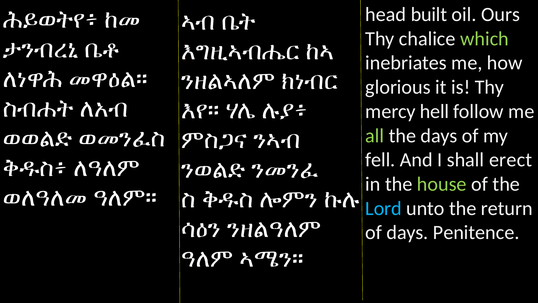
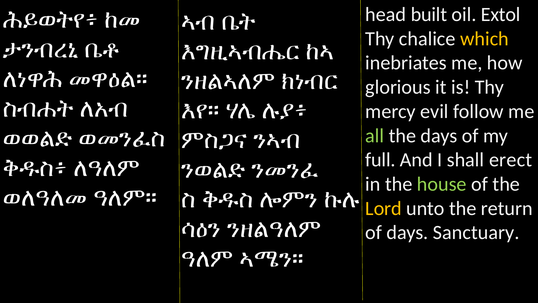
Ours: Ours -> Extol
which colour: light green -> yellow
hell: hell -> evil
fell: fell -> full
Lord colour: light blue -> yellow
Penitence: Penitence -> Sanctuary
